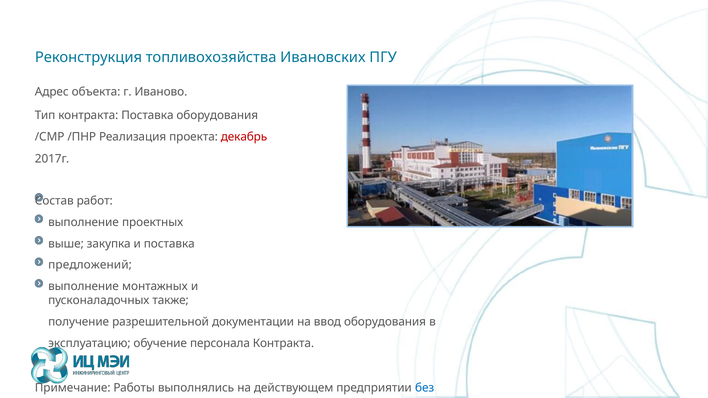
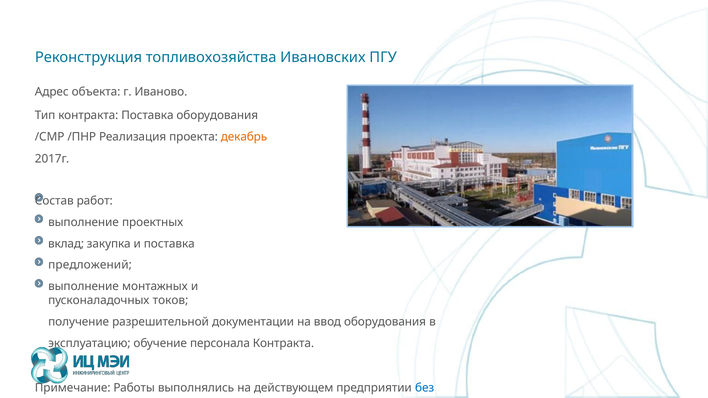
декабрь colour: red -> orange
выше: выше -> вклад
также: также -> токов
